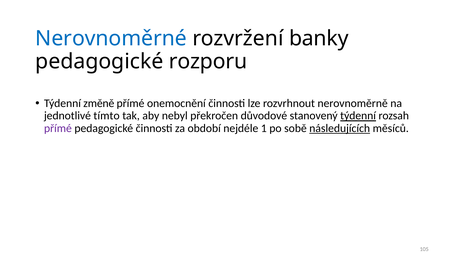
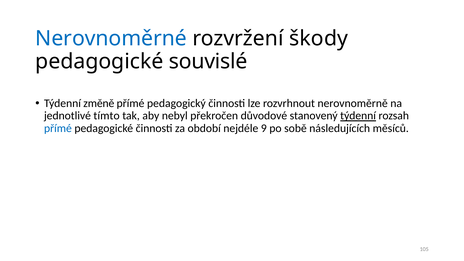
banky: banky -> škody
rozporu: rozporu -> souvislé
onemocnění: onemocnění -> pedagogický
přímé at (58, 128) colour: purple -> blue
1: 1 -> 9
následujících underline: present -> none
